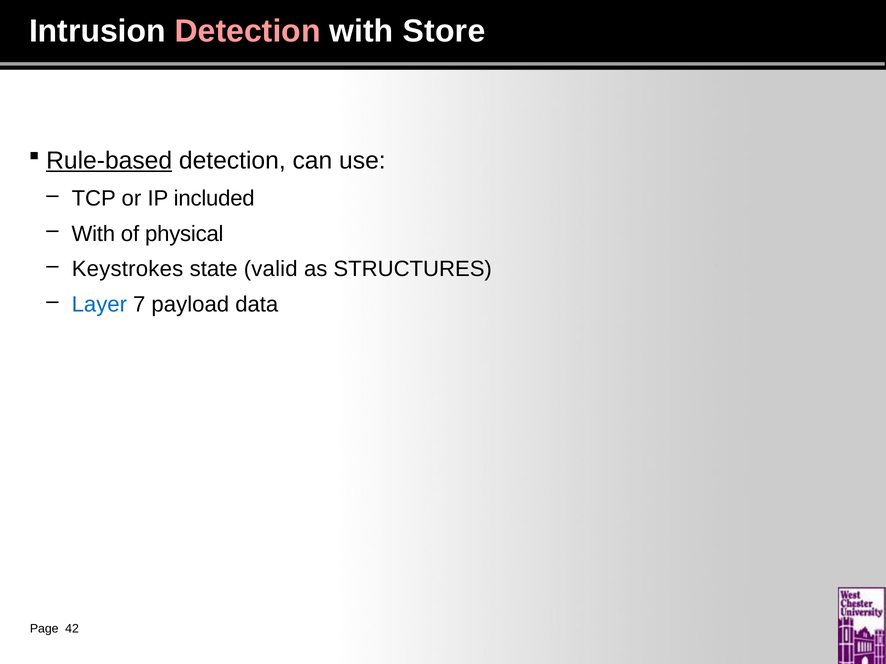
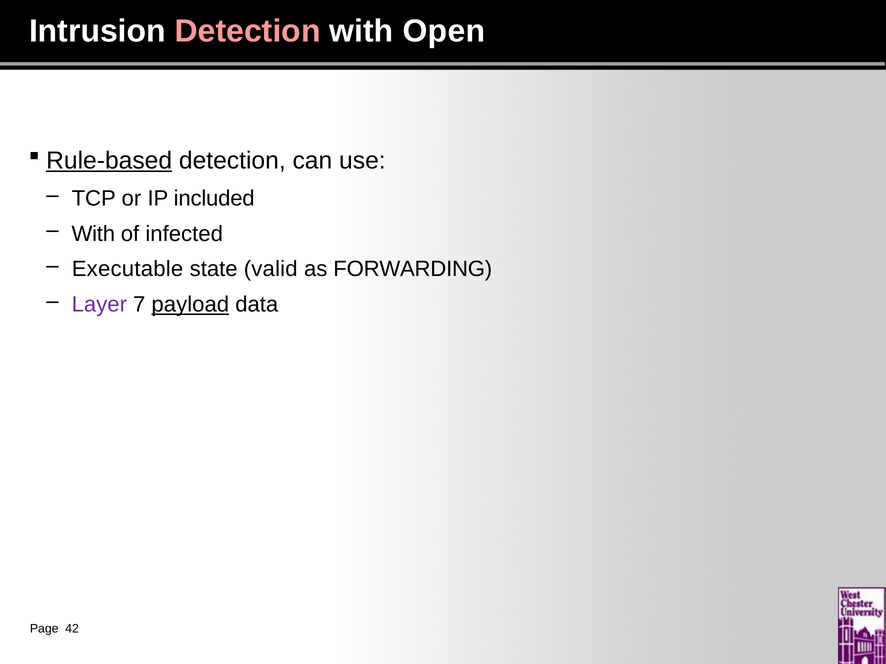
Store: Store -> Open
physical: physical -> infected
Keystrokes: Keystrokes -> Executable
STRUCTURES: STRUCTURES -> FORWARDING
Layer colour: blue -> purple
payload underline: none -> present
